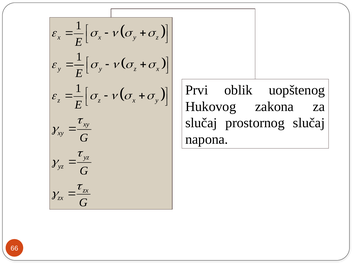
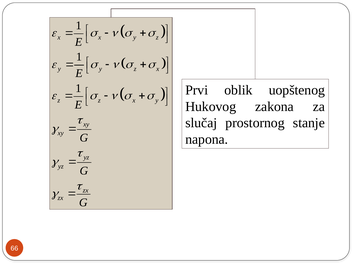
prostornog slučaj: slučaj -> stanje
